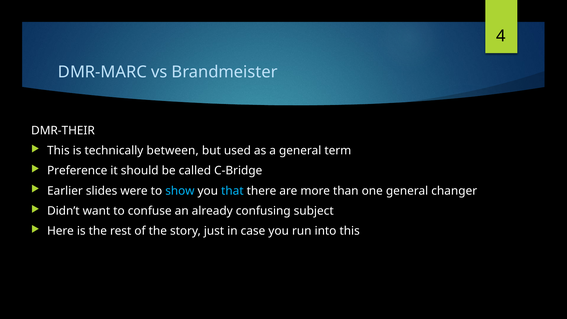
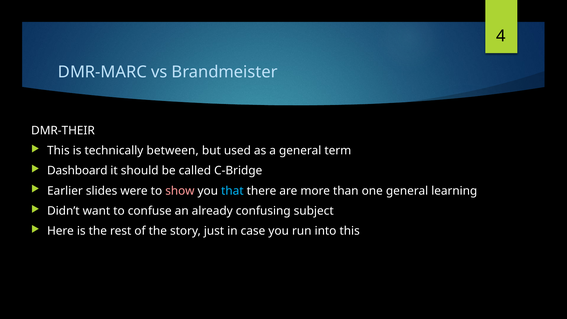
Preference: Preference -> Dashboard
show colour: light blue -> pink
changer: changer -> learning
